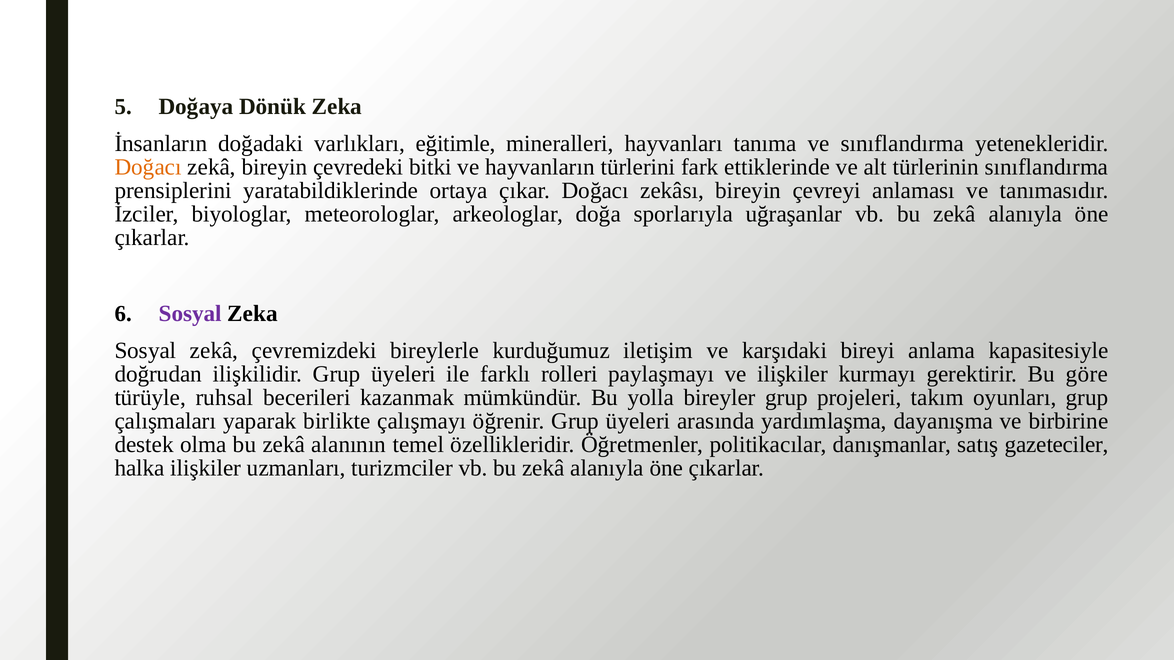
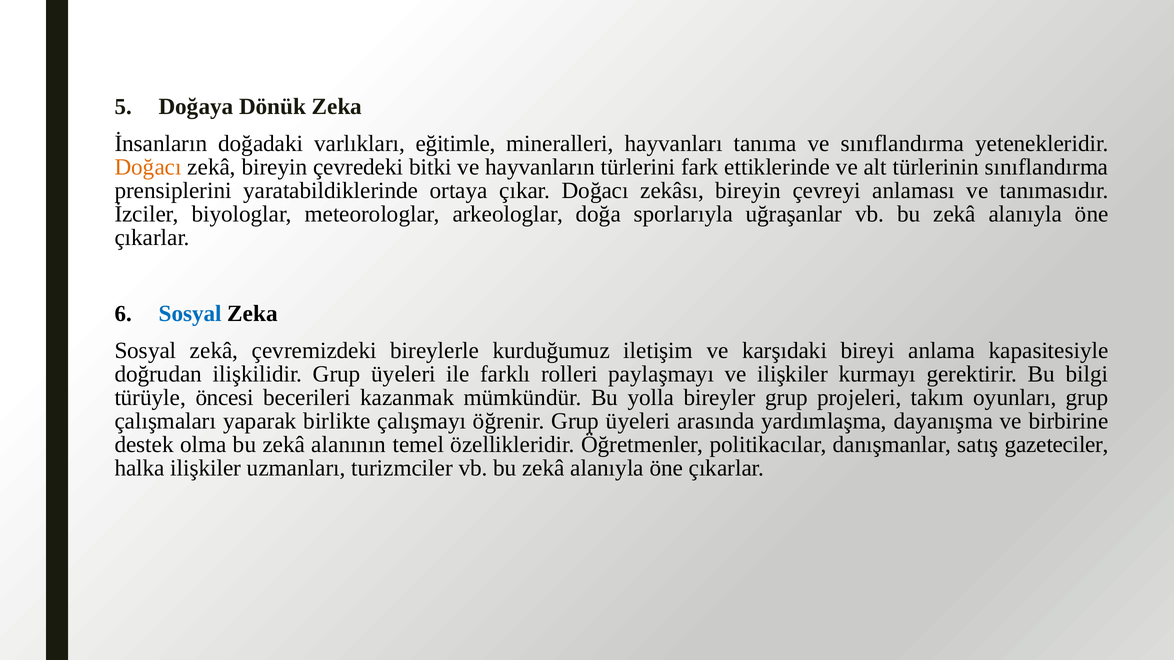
Sosyal at (190, 314) colour: purple -> blue
göre: göre -> bilgi
ruhsal: ruhsal -> öncesi
